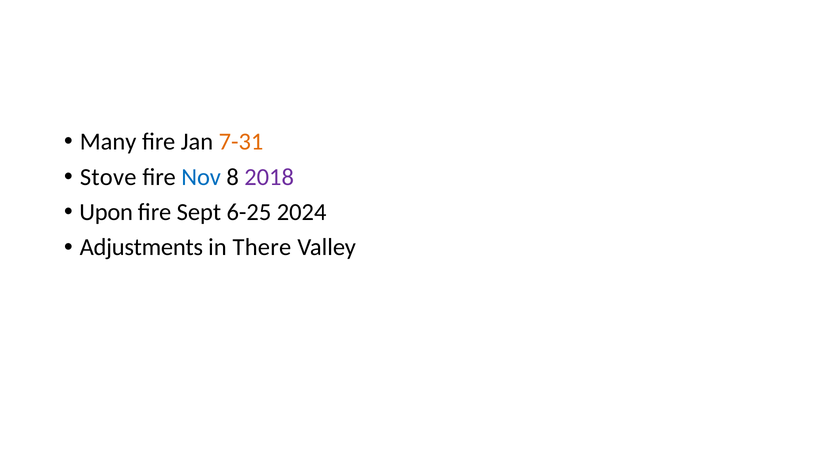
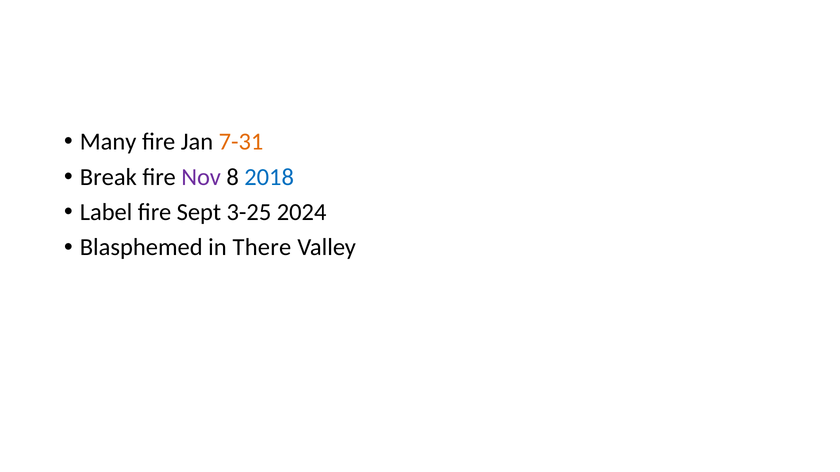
Stove: Stove -> Break
Nov colour: blue -> purple
2018 colour: purple -> blue
Upon: Upon -> Label
6-25: 6-25 -> 3-25
Adjustments: Adjustments -> Blasphemed
